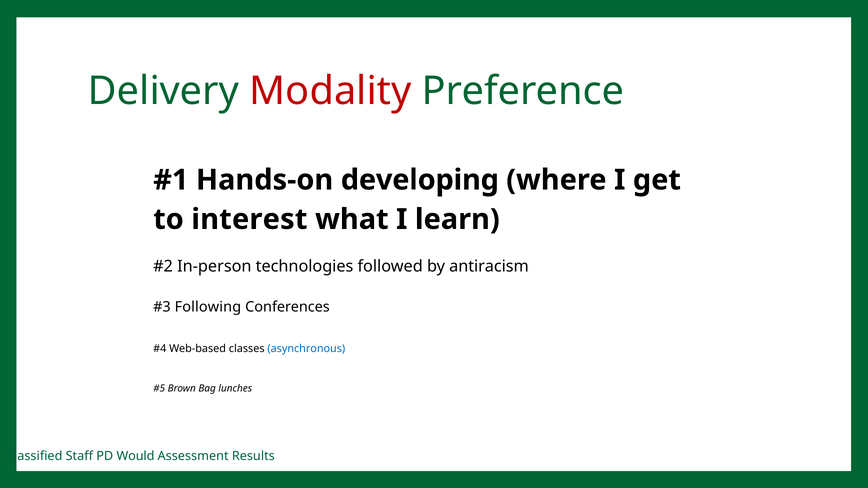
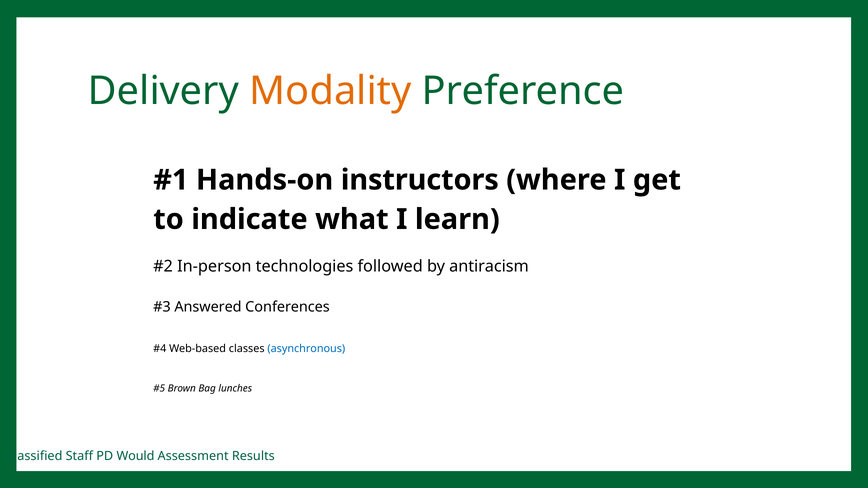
Modality colour: red -> orange
developing: developing -> instructors
interest: interest -> indicate
Following: Following -> Answered
